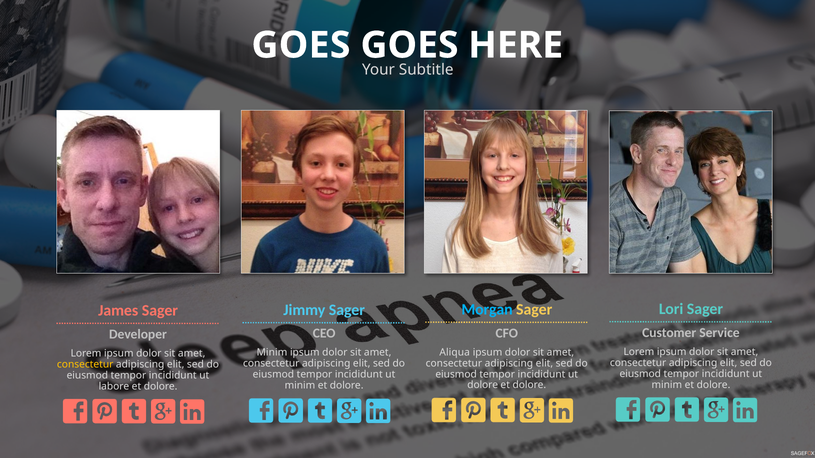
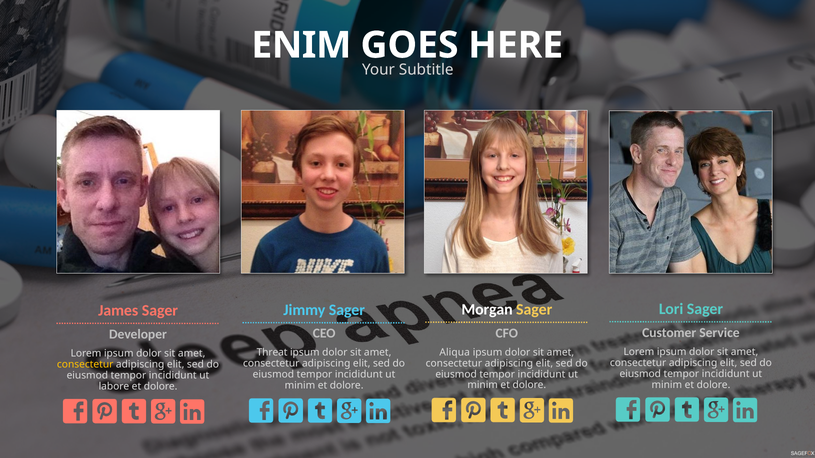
GOES at (301, 45): GOES -> ENIM
Morgan colour: light blue -> white
Minim at (272, 353): Minim -> Threat
dolore at (483, 386): dolore -> minim
